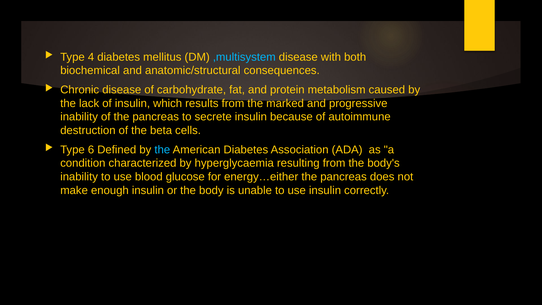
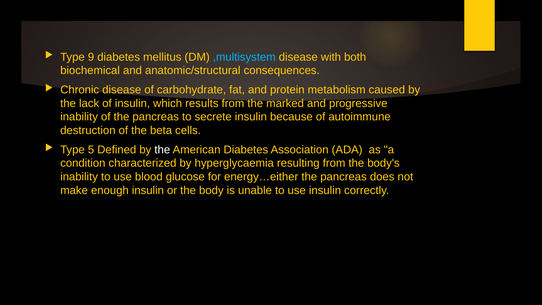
4: 4 -> 9
6: 6 -> 5
the at (162, 150) colour: light blue -> white
